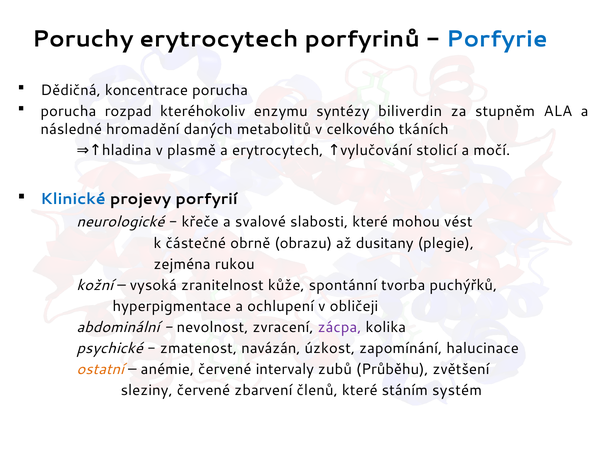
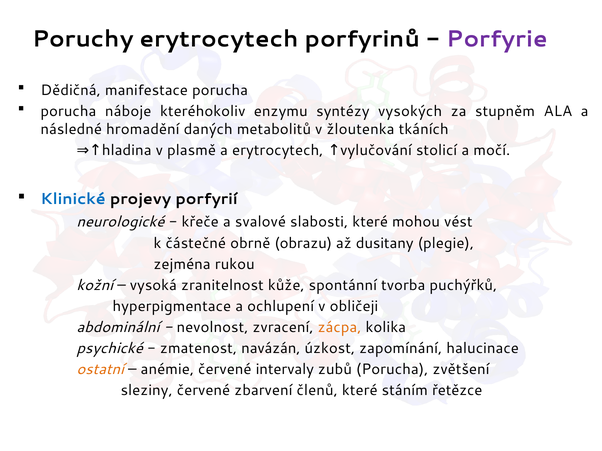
Porfyrie colour: blue -> purple
koncentrace: koncentrace -> manifestace
rozpad: rozpad -> náboje
biliverdin: biliverdin -> vysokých
celkového: celkového -> žloutenka
zácpa colour: purple -> orange
zubů Průběhu: Průběhu -> Porucha
systém: systém -> řetězce
